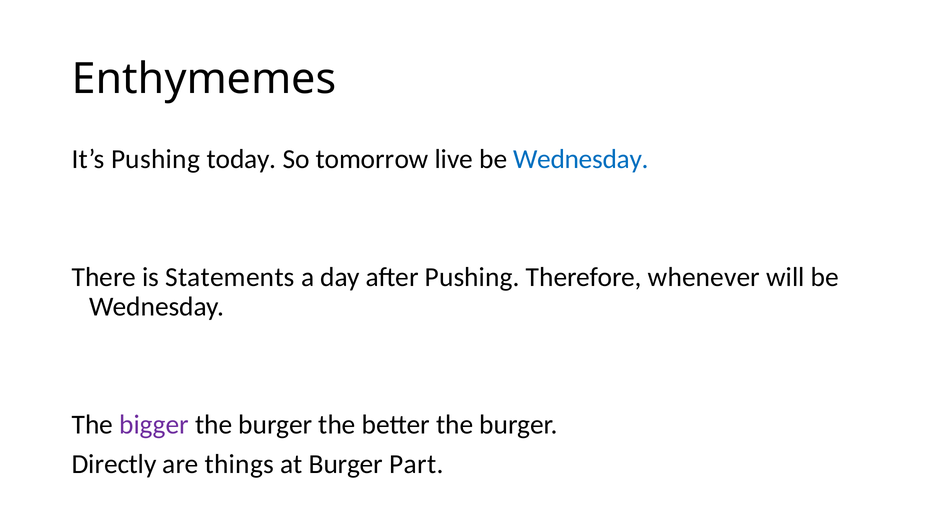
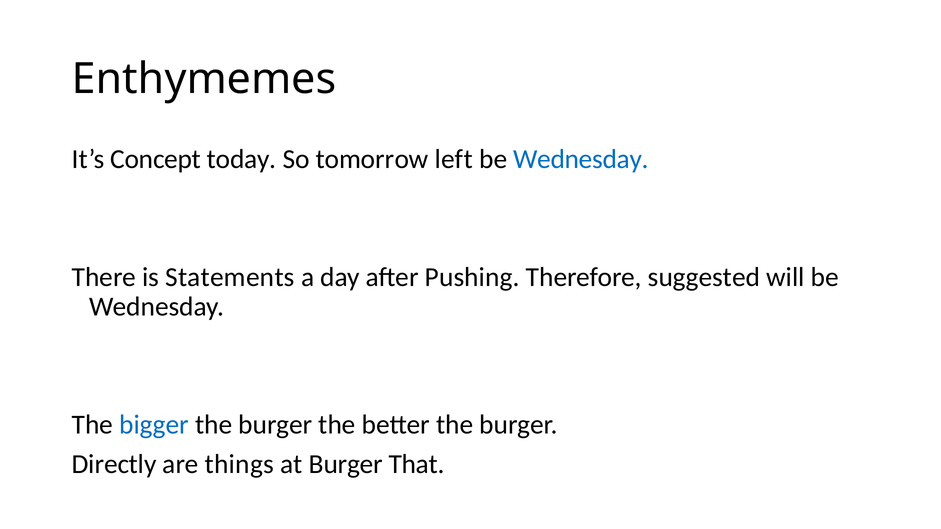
It’s Pushing: Pushing -> Concept
live: live -> left
whenever: whenever -> suggested
bigger colour: purple -> blue
Part: Part -> That
